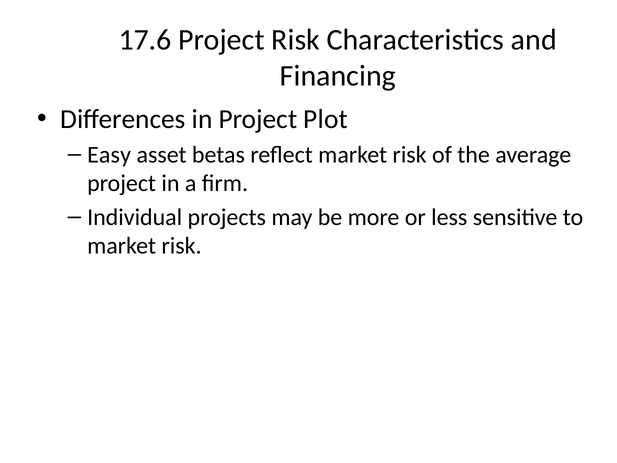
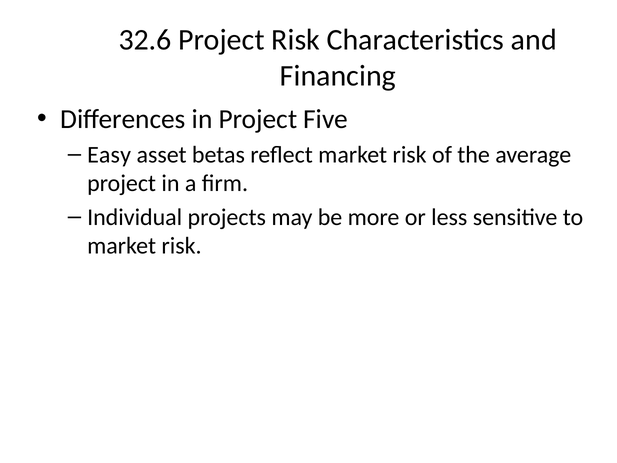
17.6: 17.6 -> 32.6
Plot: Plot -> Five
